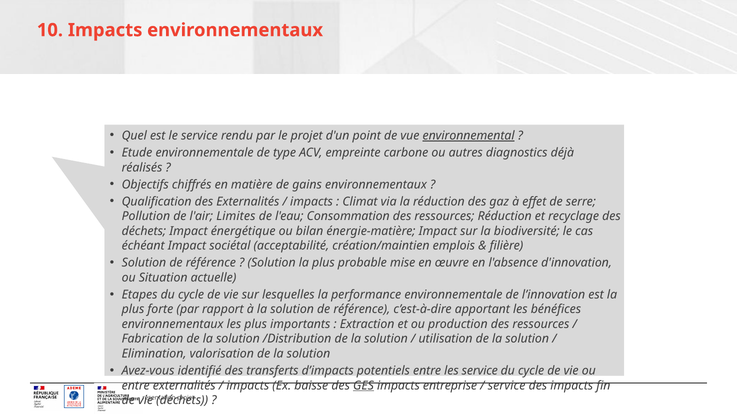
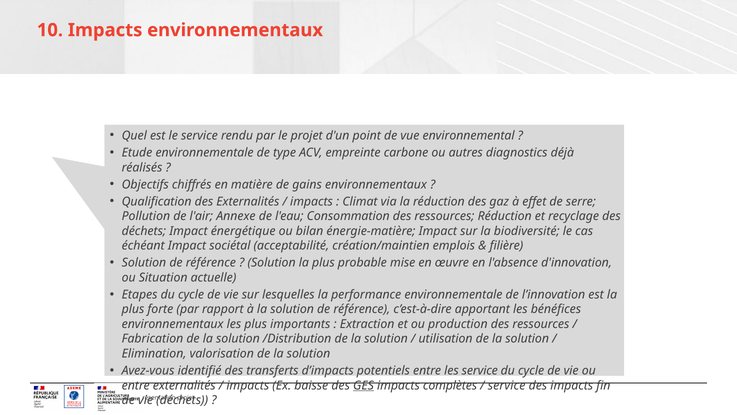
environnemental underline: present -> none
Limites: Limites -> Annexe
entreprise: entreprise -> complètes
